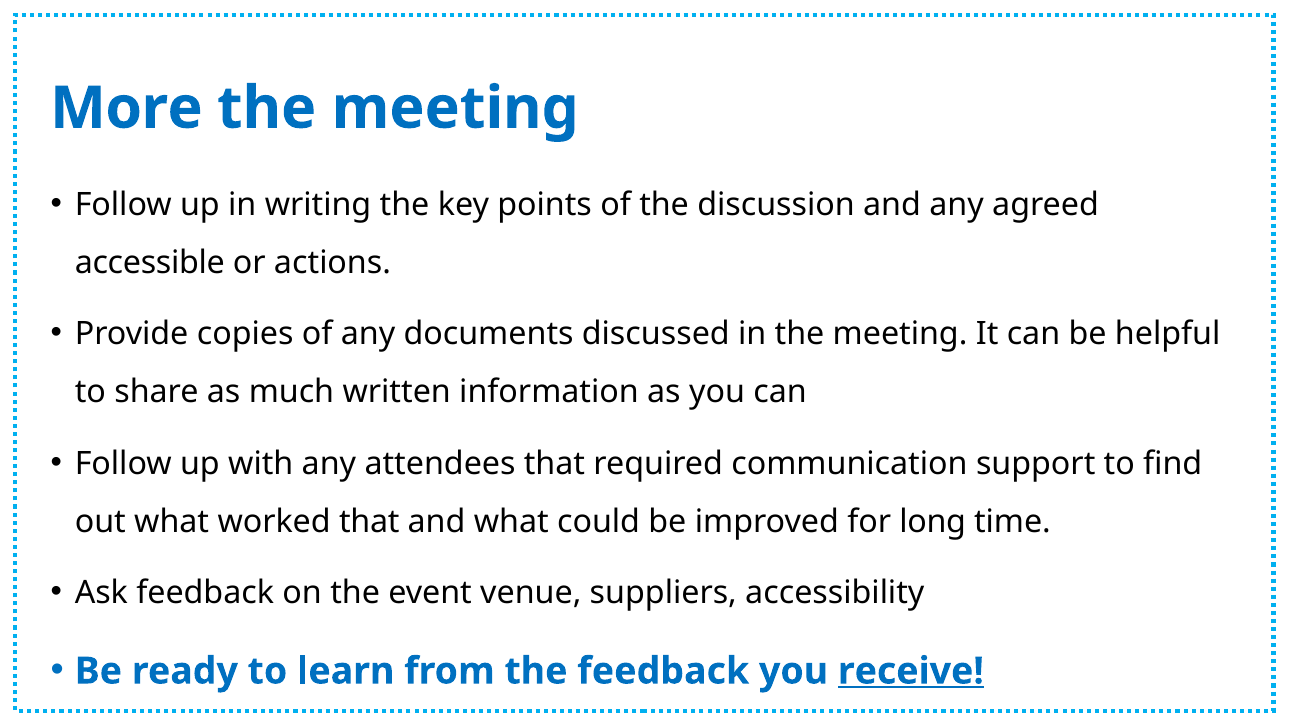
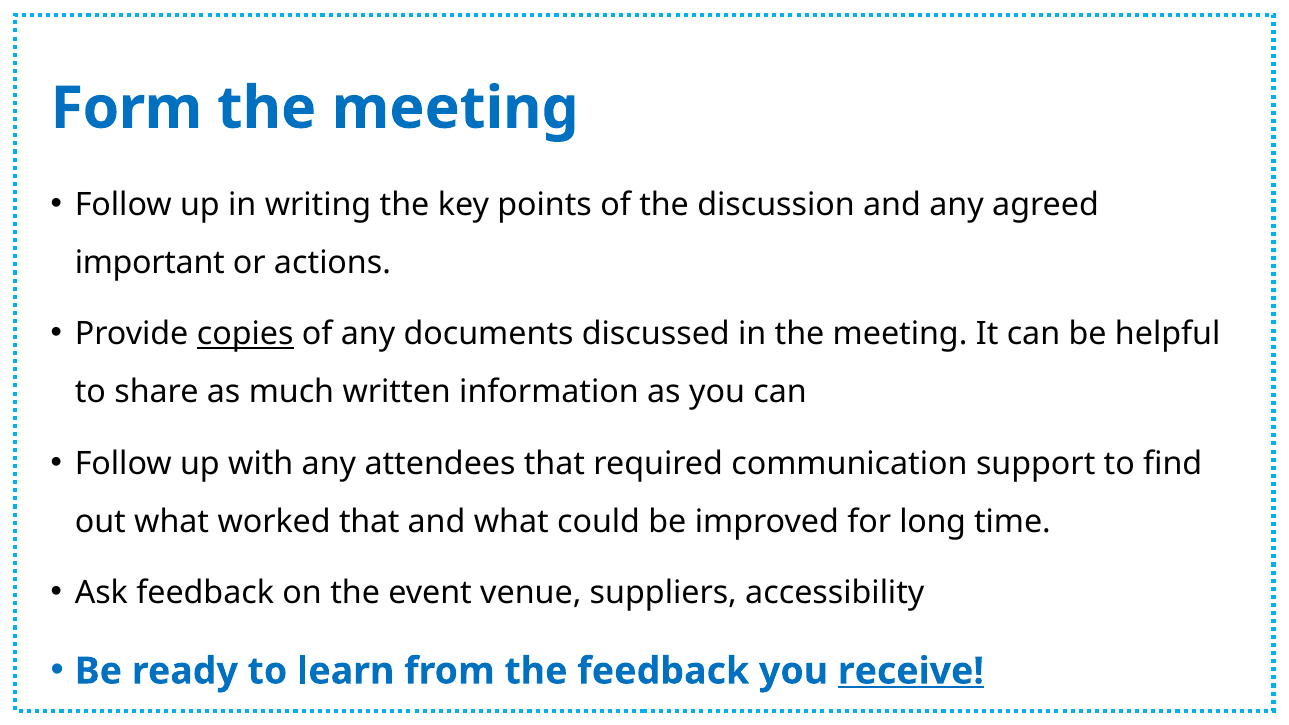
More: More -> Form
accessible: accessible -> important
copies underline: none -> present
